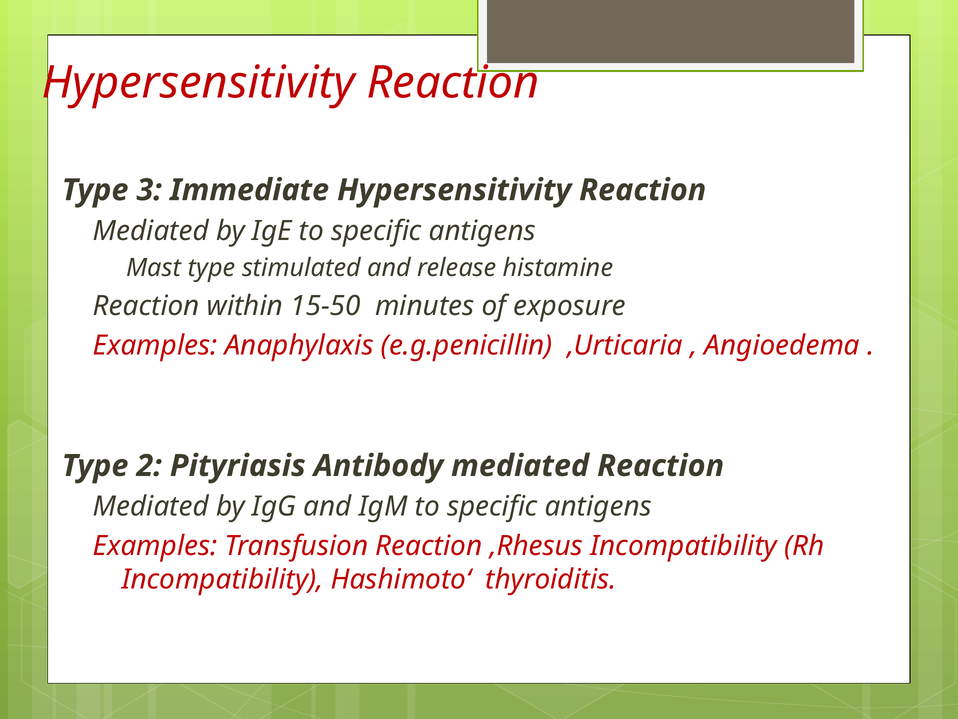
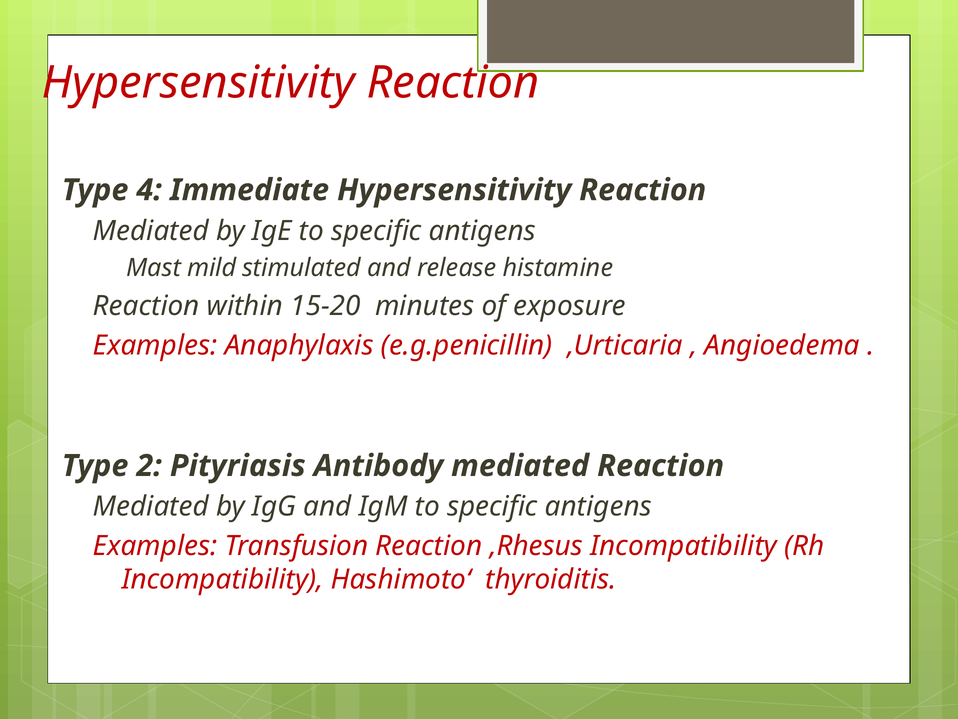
3: 3 -> 4
Mast type: type -> mild
15-50: 15-50 -> 15-20
